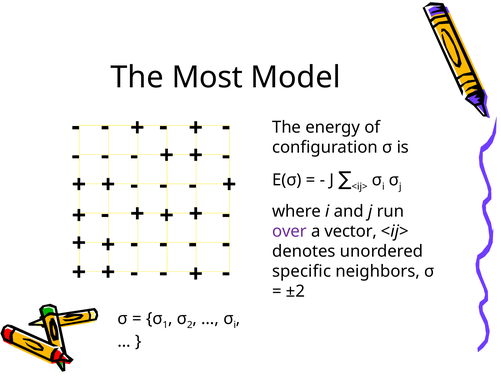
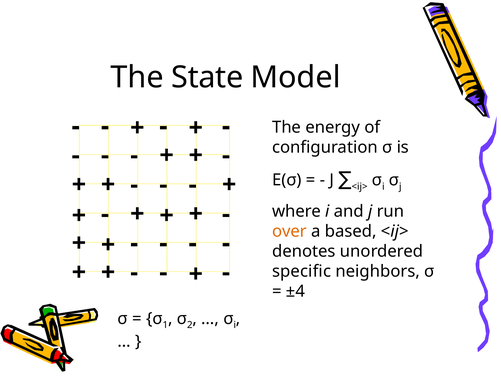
Most: Most -> State
over colour: purple -> orange
vector: vector -> based
±2: ±2 -> ±4
